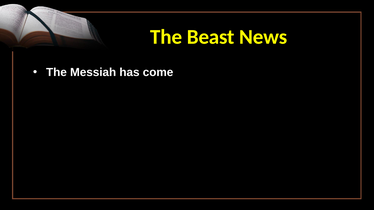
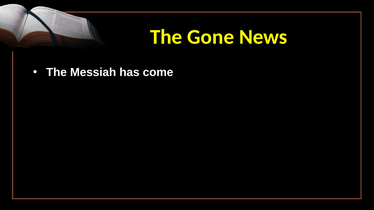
Beast: Beast -> Gone
